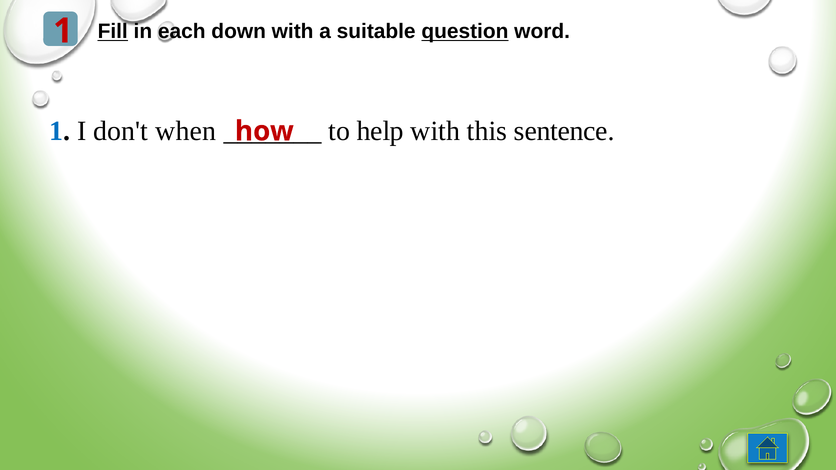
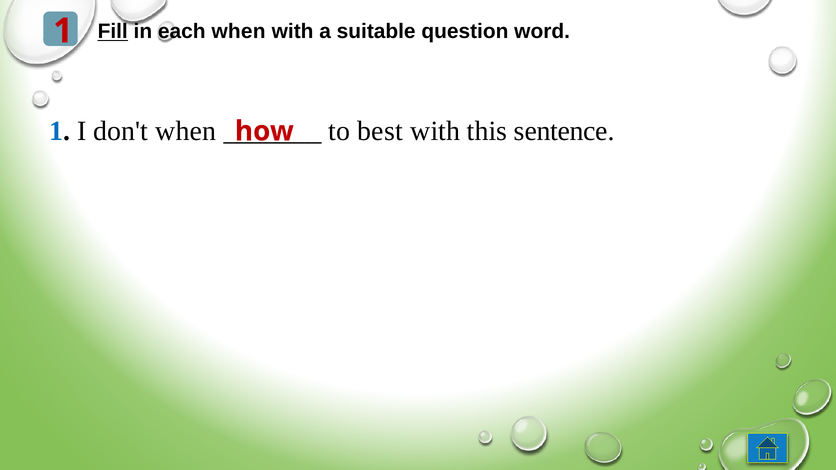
each down: down -> when
question underline: present -> none
help: help -> best
